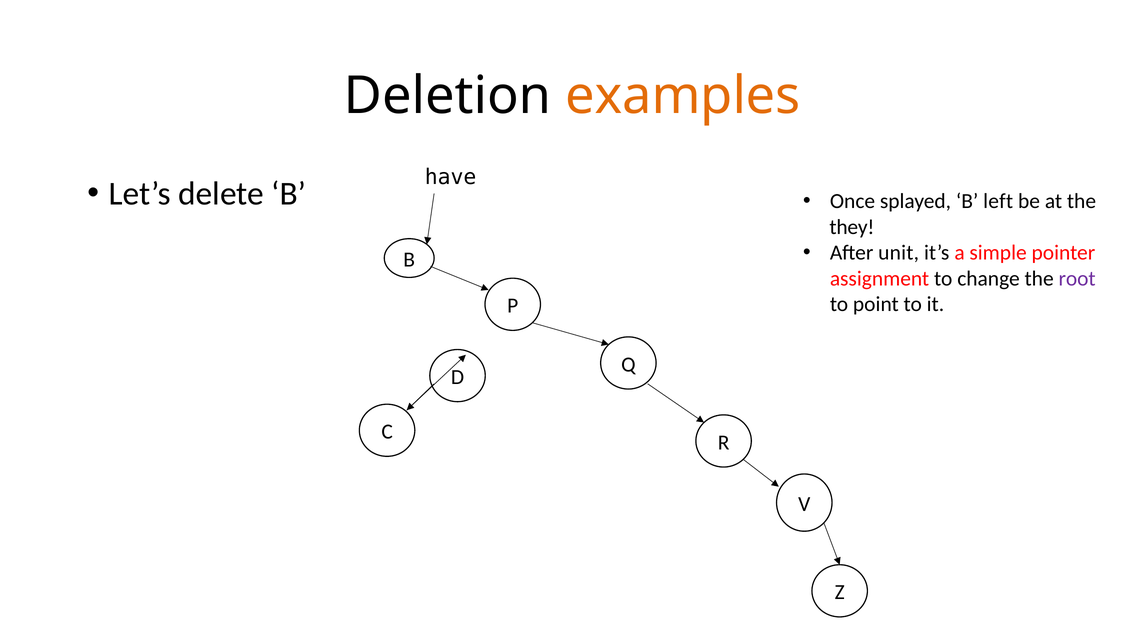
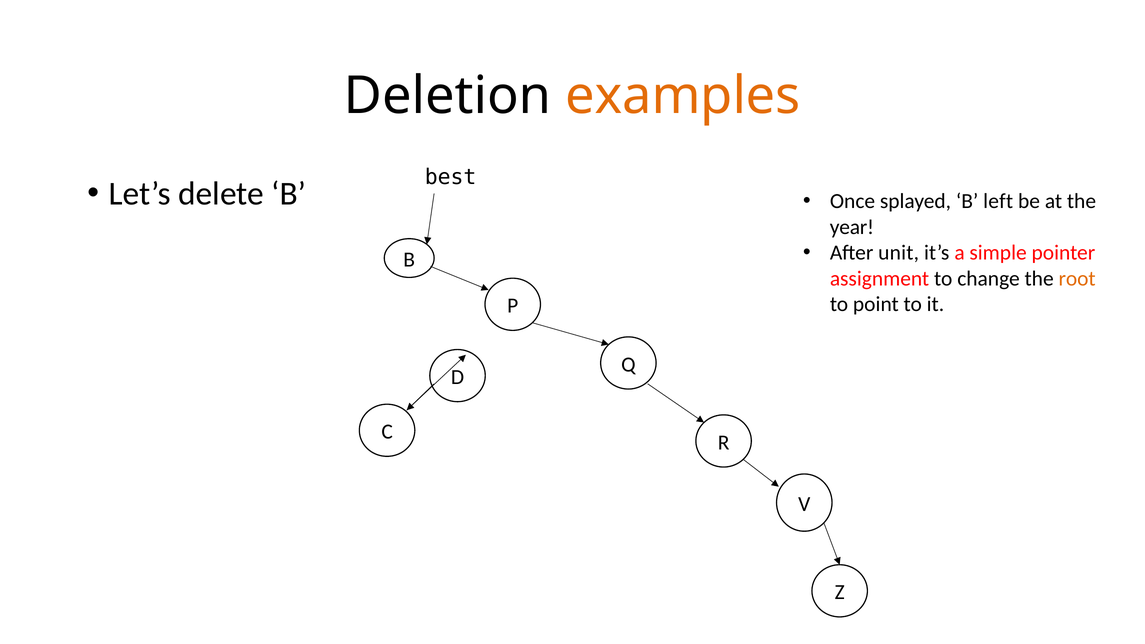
have: have -> best
they: they -> year
root colour: purple -> orange
